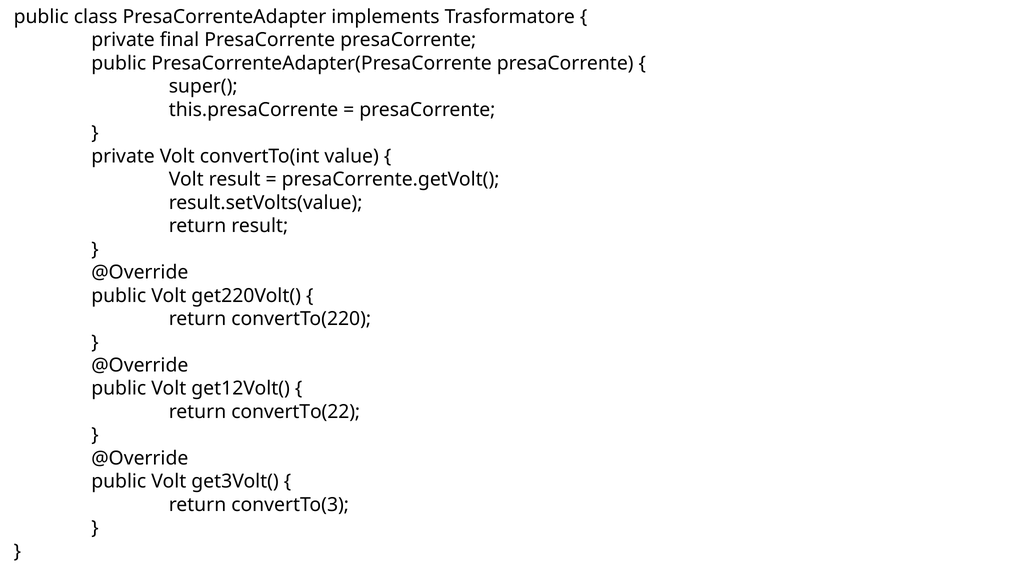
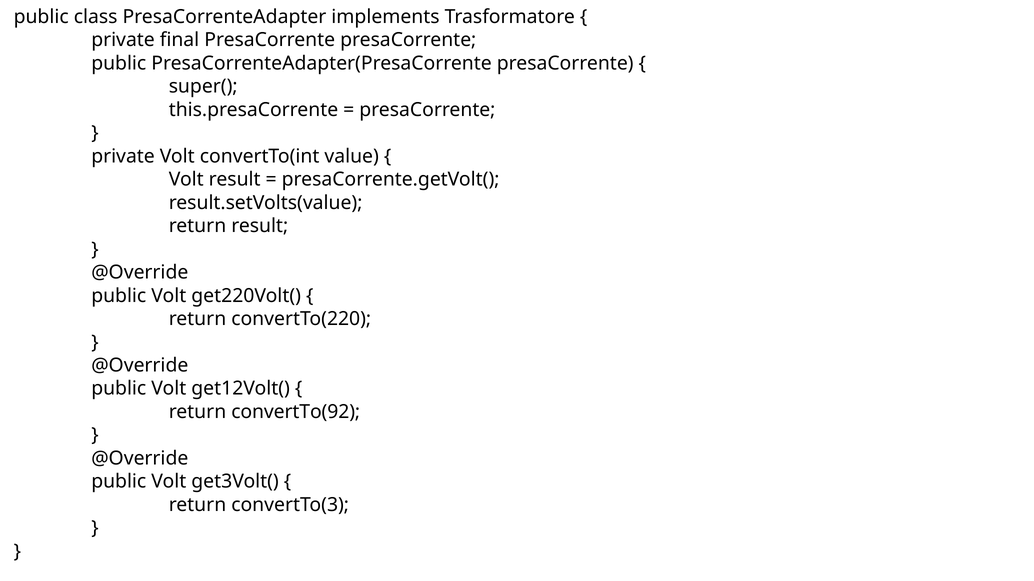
convertTo(22: convertTo(22 -> convertTo(92
